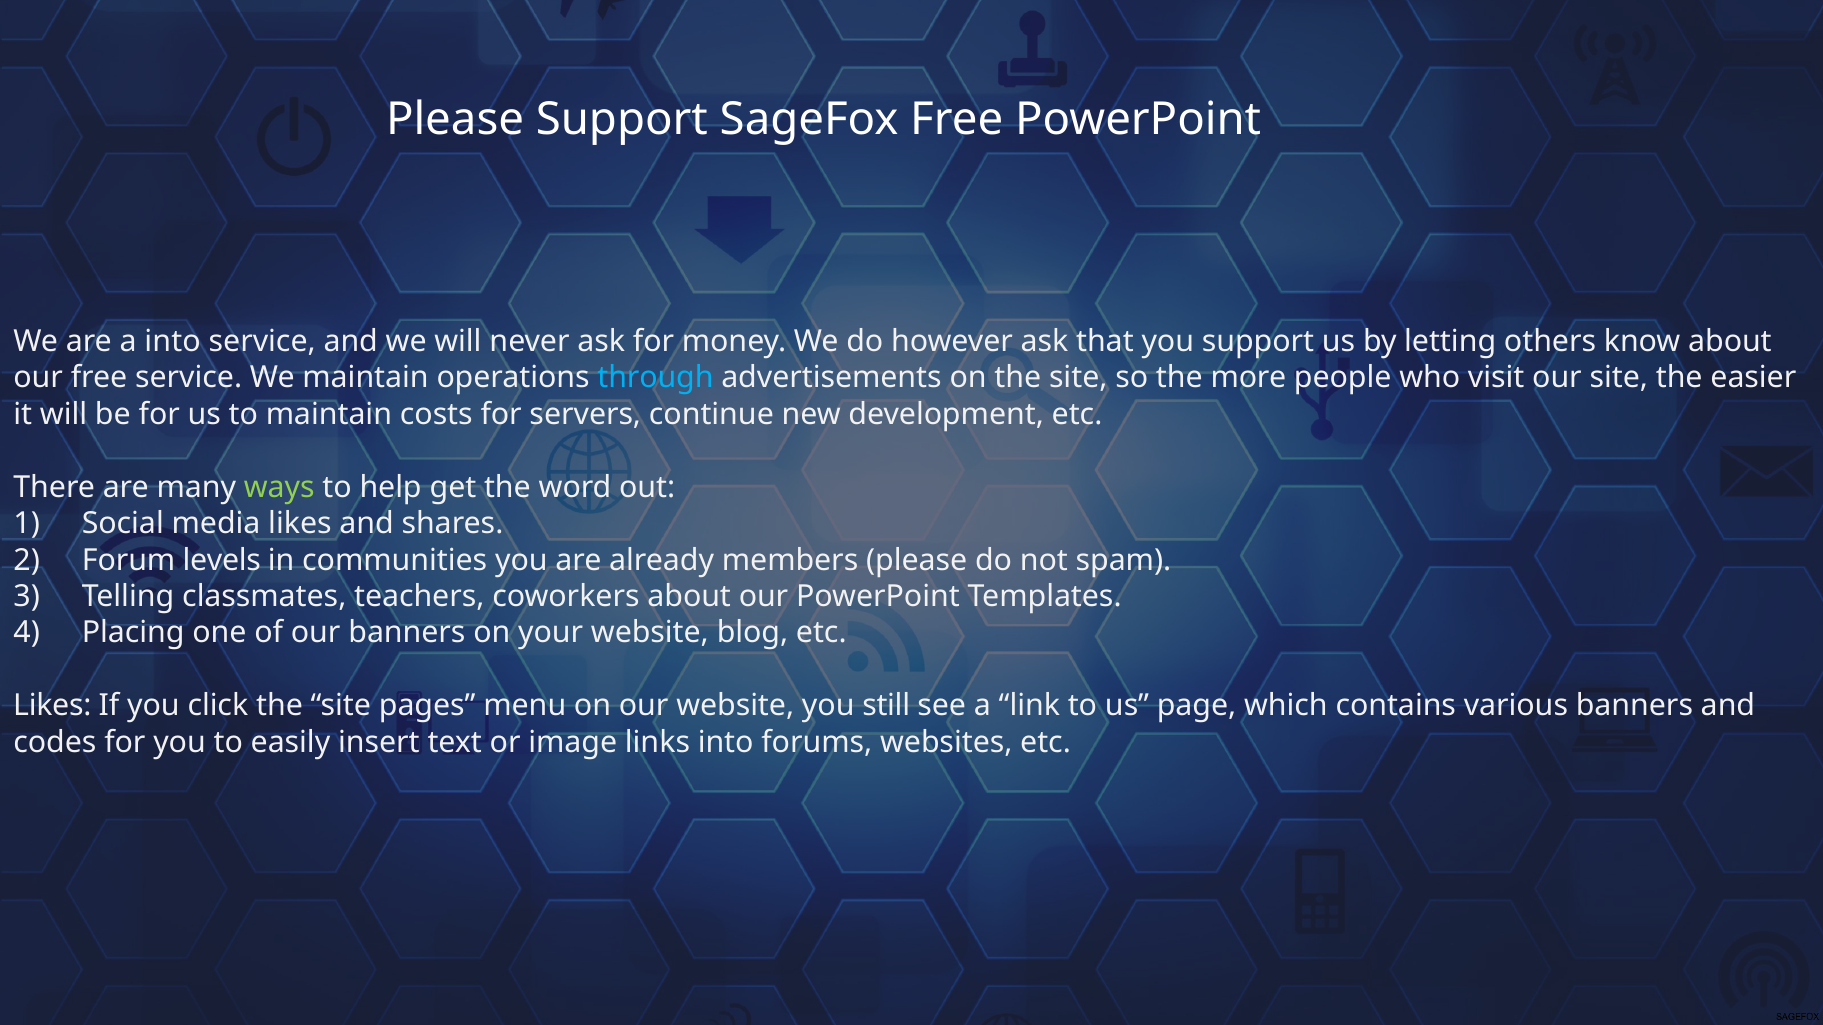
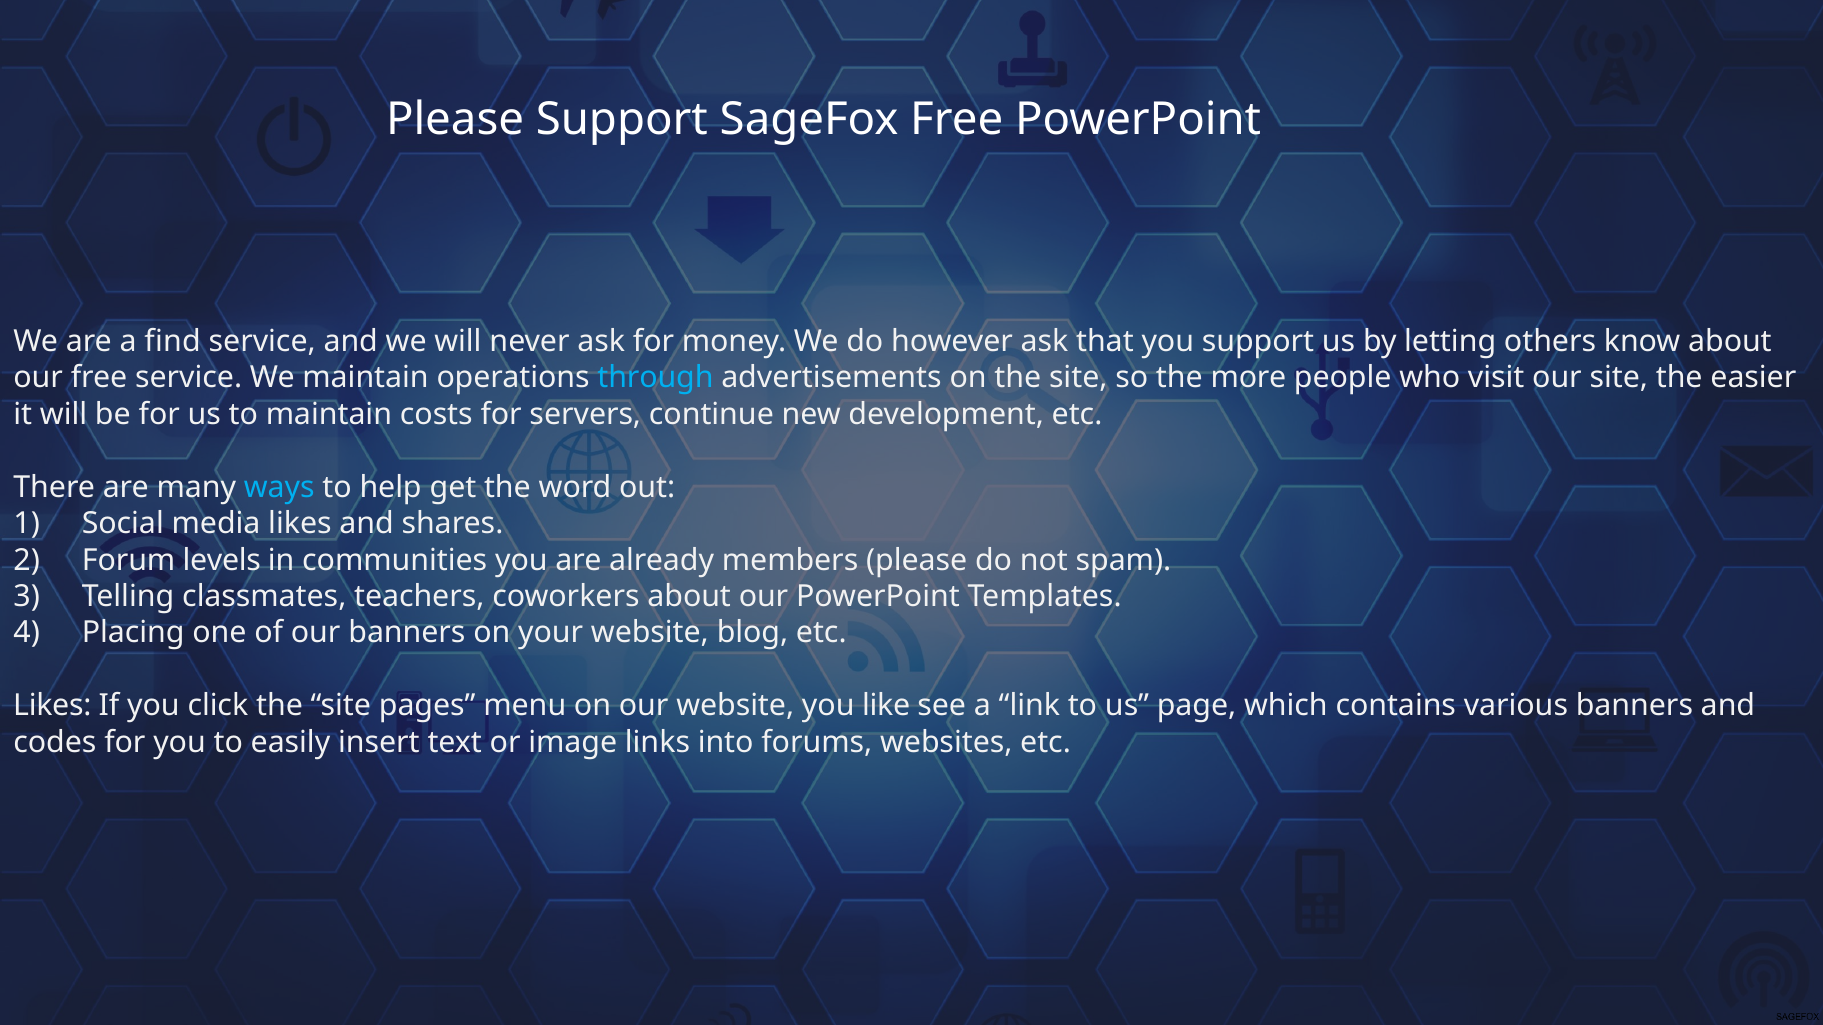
a into: into -> find
ways colour: light green -> light blue
still: still -> like
